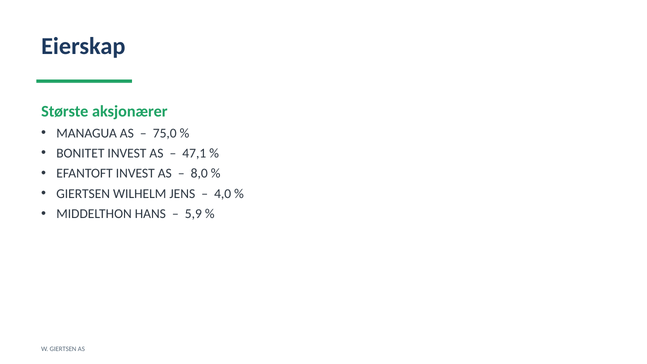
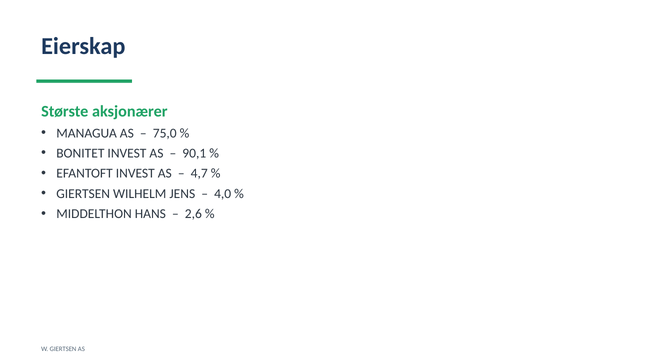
47,1: 47,1 -> 90,1
8,0: 8,0 -> 4,7
5,9: 5,9 -> 2,6
